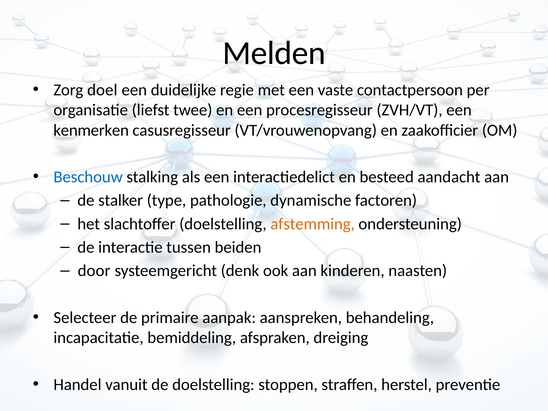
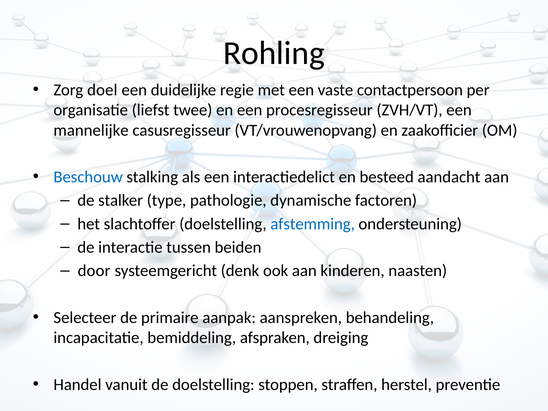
Melden: Melden -> Rohling
kenmerken: kenmerken -> mannelijke
afstemming colour: orange -> blue
